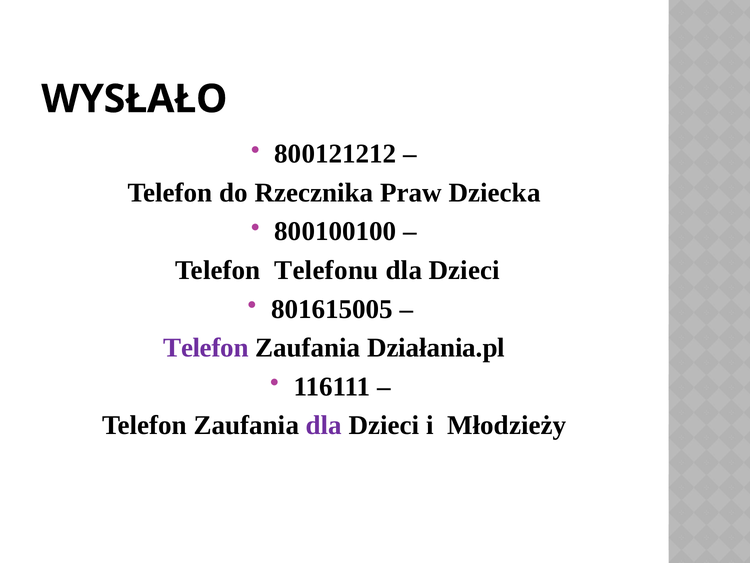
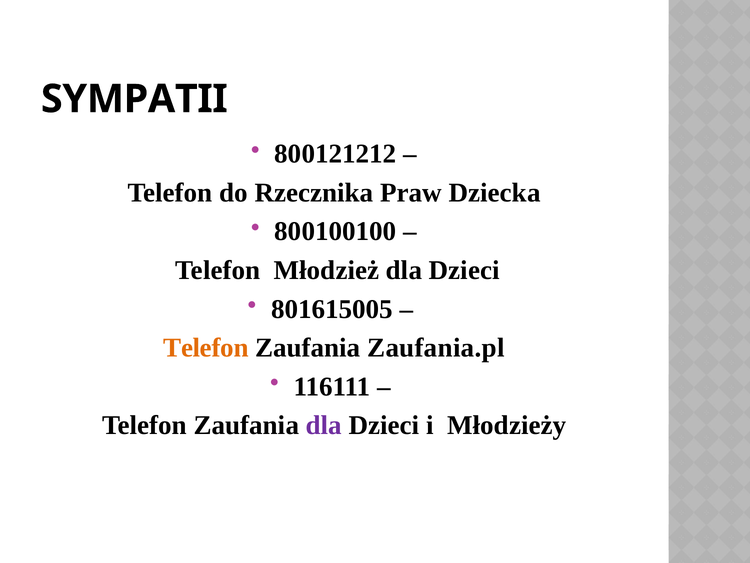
WYSŁAŁO: WYSŁAŁO -> SYMPATII
Telefonu: Telefonu -> Młodzież
Telefon at (206, 348) colour: purple -> orange
Działania.pl: Działania.pl -> Zaufania.pl
